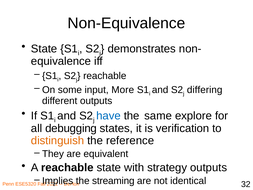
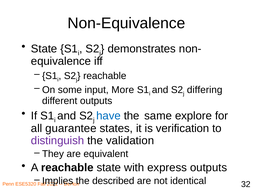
debugging: debugging -> guarantee
distinguish colour: orange -> purple
reference: reference -> validation
strategy: strategy -> express
streaming: streaming -> described
